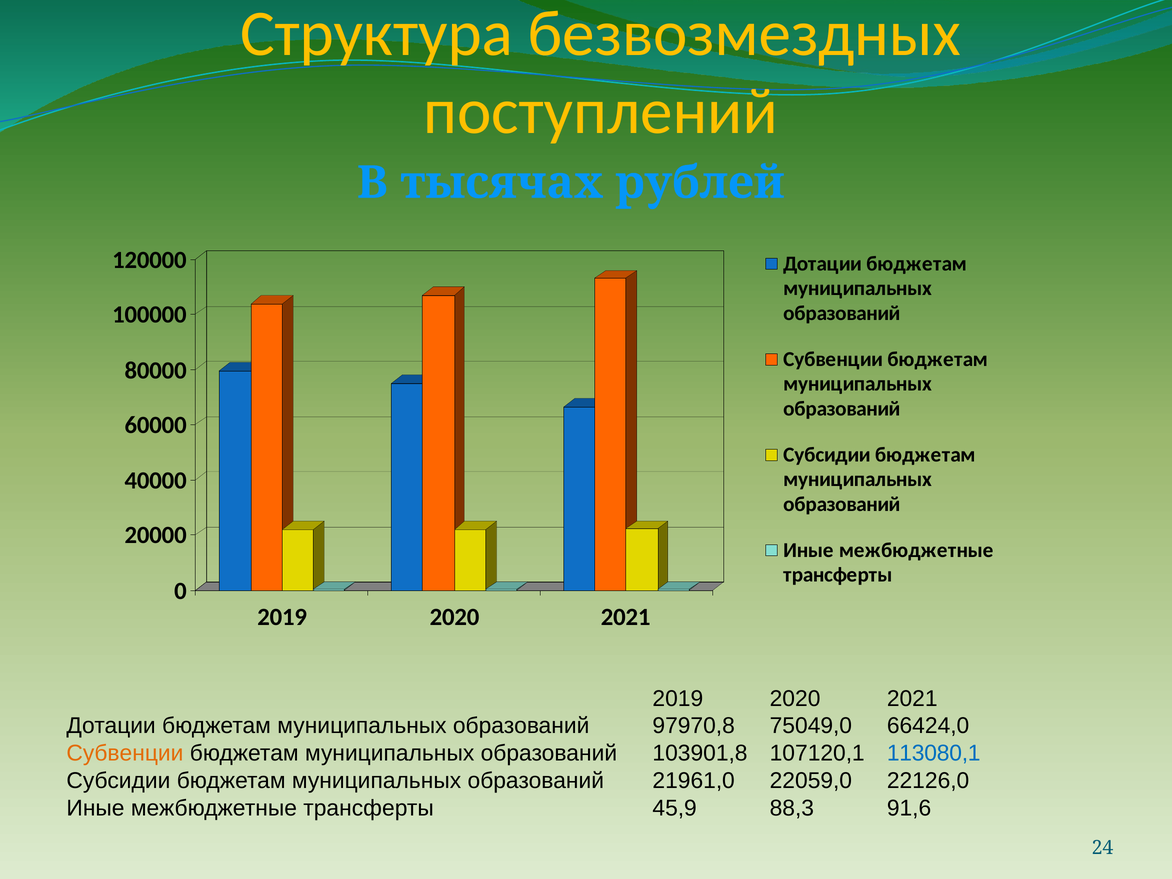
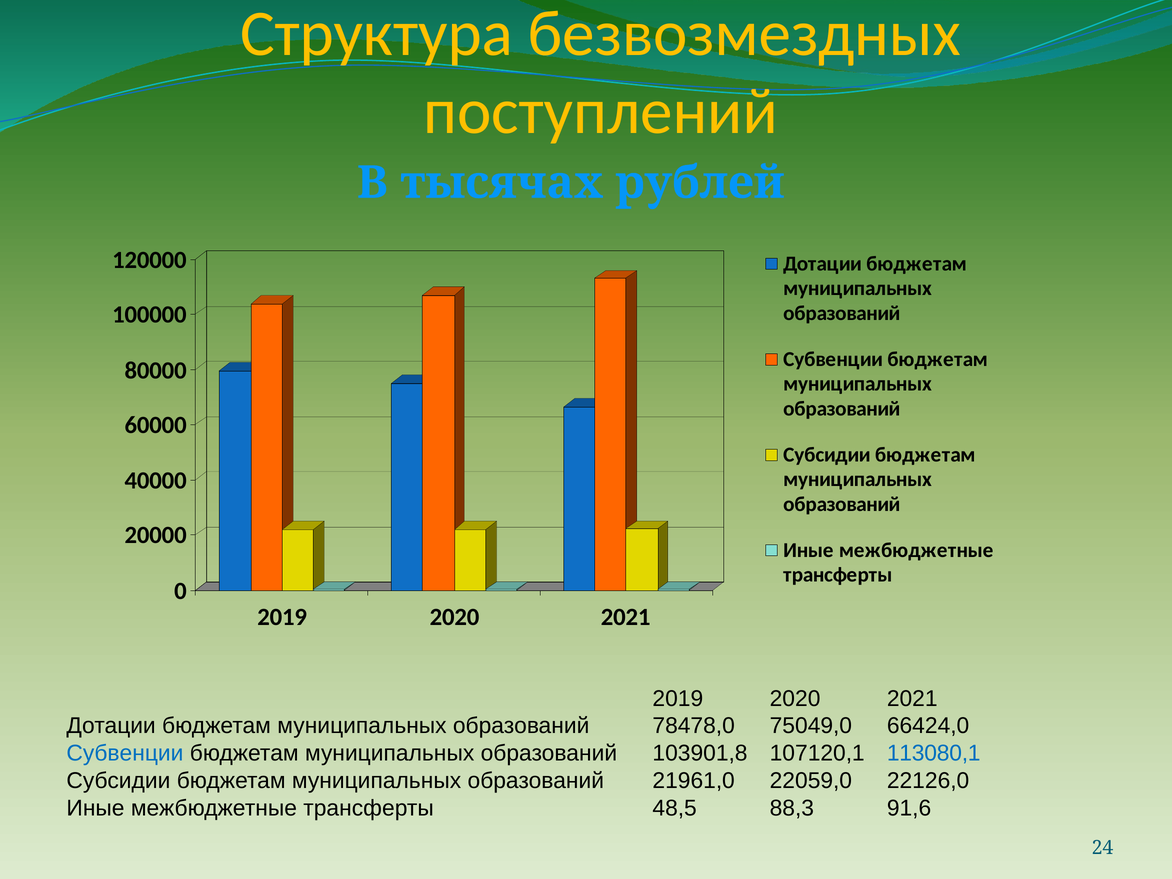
97970,8: 97970,8 -> 78478,0
Субвенции at (125, 753) colour: orange -> blue
45,9: 45,9 -> 48,5
